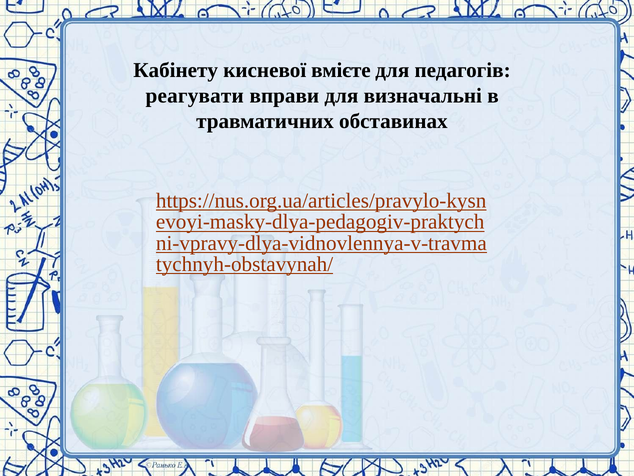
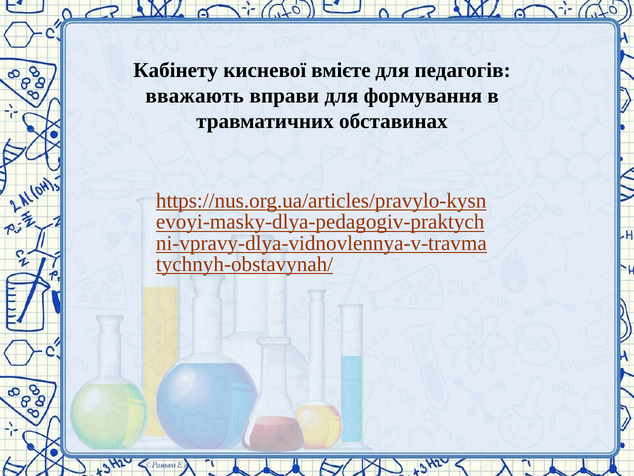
реагувати: реагувати -> вважають
визначальні: визначальні -> формування
